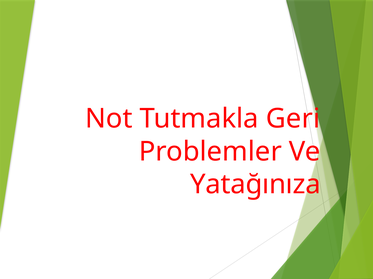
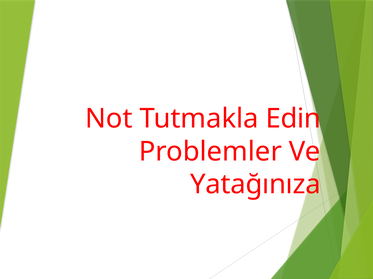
Geri: Geri -> Edin
